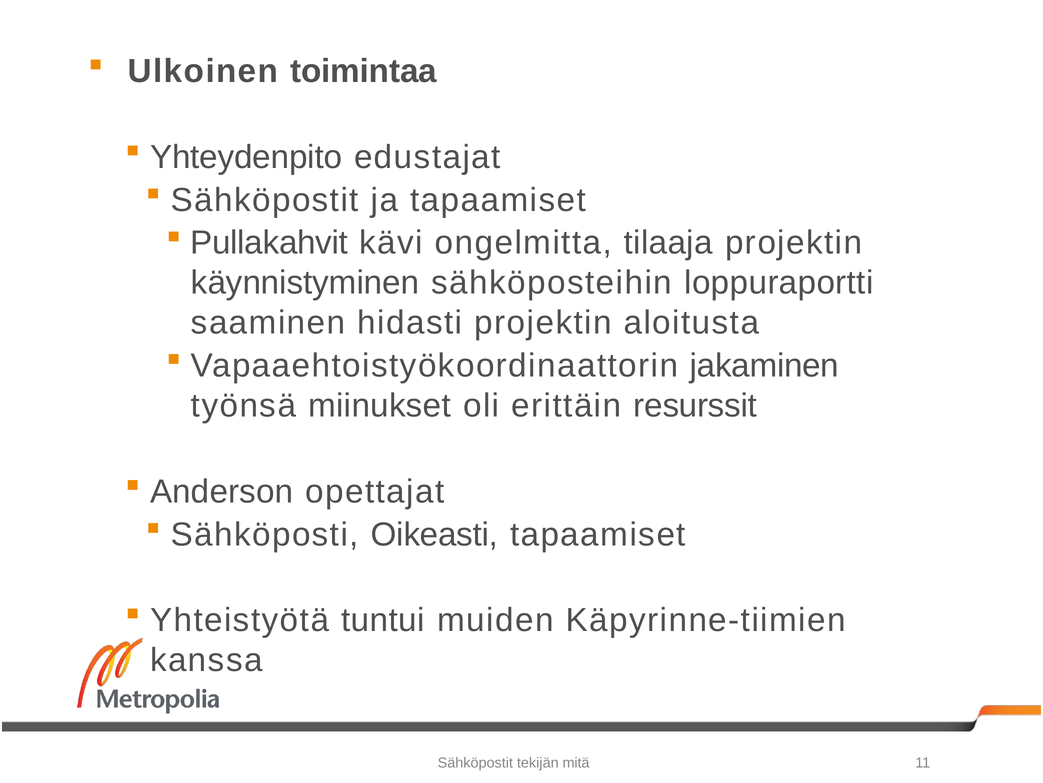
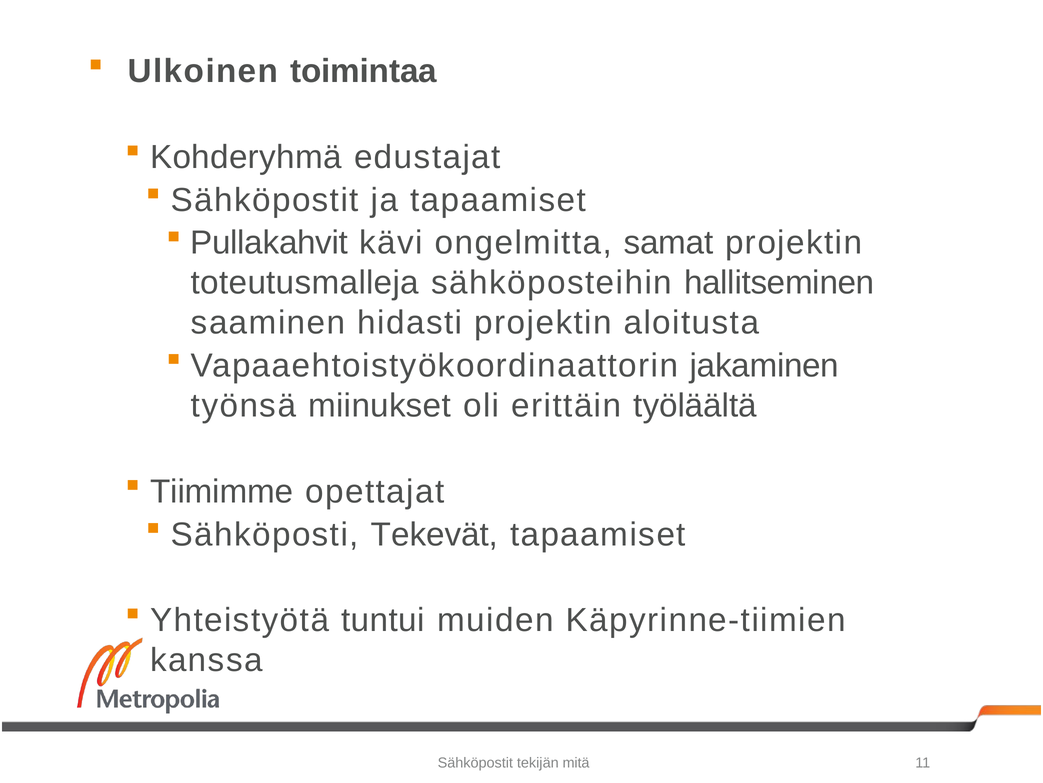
Yhteydenpito: Yhteydenpito -> Kohderyhmä
tilaaja: tilaaja -> samat
käynnistyminen: käynnistyminen -> toteutusmalleja
loppuraportti: loppuraportti -> hallitseminen
resurssit: resurssit -> työläältä
Anderson: Anderson -> Tiimimme
Oikeasti: Oikeasti -> Tekevät
